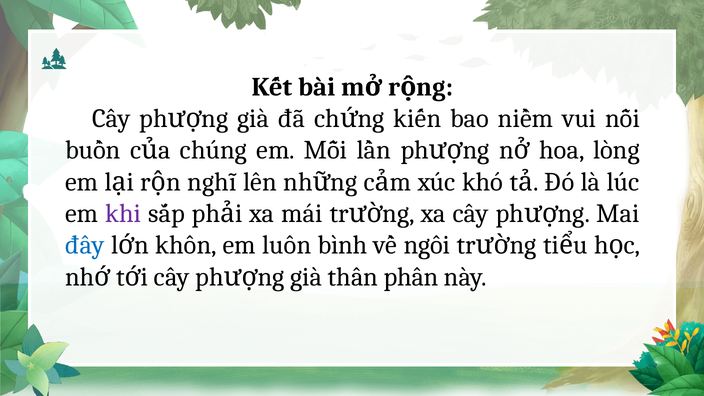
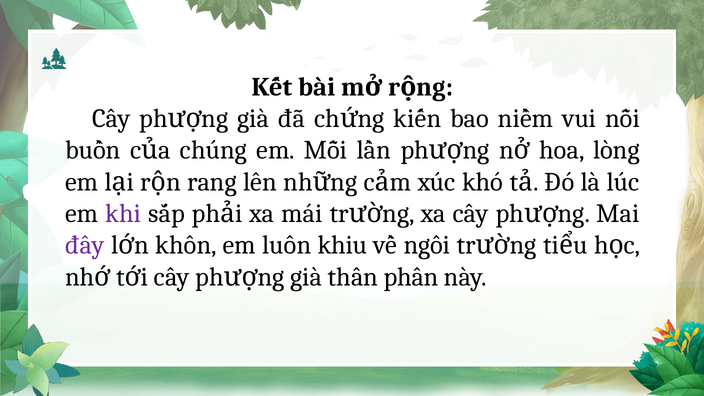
nghĩ: nghĩ -> rang
đây colour: blue -> purple
bình: bình -> khiu
